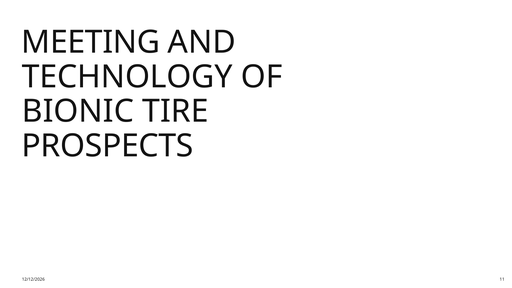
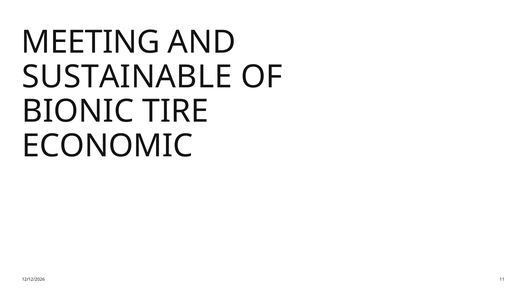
TECHNOLOGY: TECHNOLOGY -> SUSTAINABLE
PROSPECTS: PROSPECTS -> ECONOMIC
